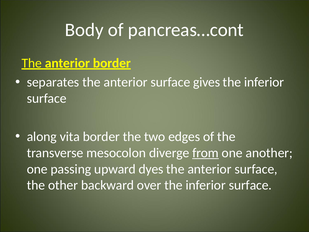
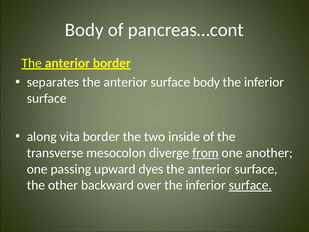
surface gives: gives -> body
edges: edges -> inside
surface at (250, 185) underline: none -> present
